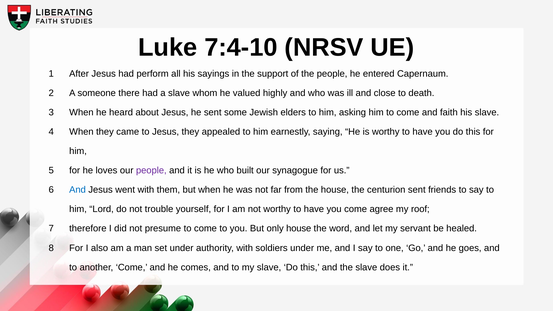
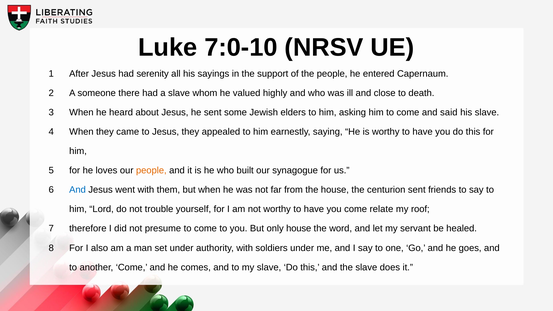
7:4-10: 7:4-10 -> 7:0-10
perform: perform -> serenity
faith: faith -> said
people at (151, 171) colour: purple -> orange
agree: agree -> relate
